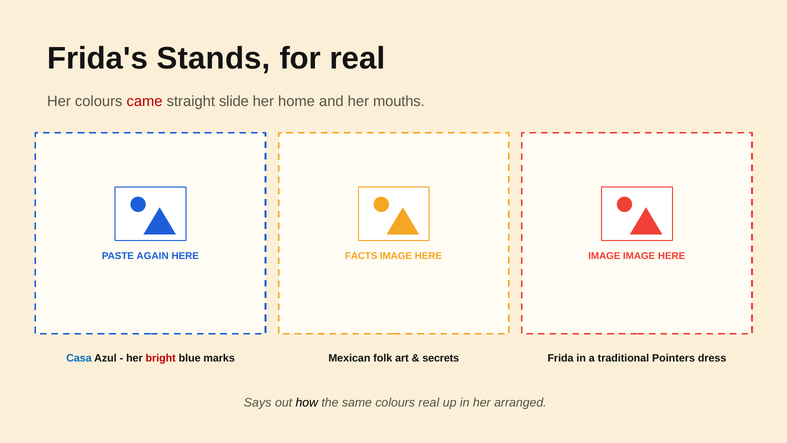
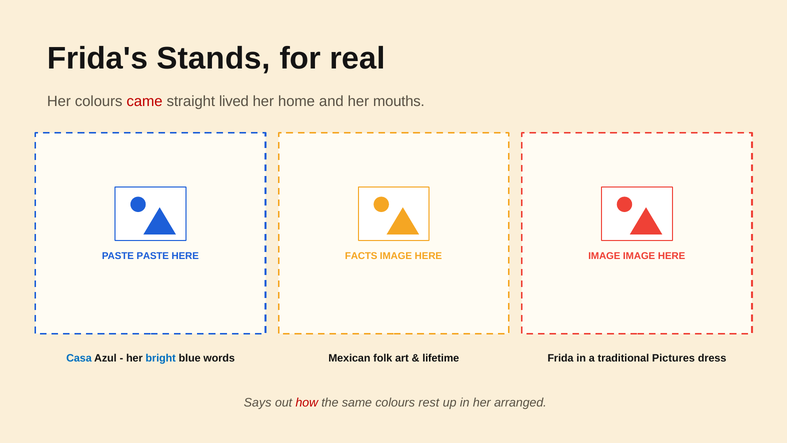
slide: slide -> lived
PASTE AGAIN: AGAIN -> PASTE
bright colour: red -> blue
marks: marks -> words
secrets: secrets -> lifetime
Pointers: Pointers -> Pictures
how colour: black -> red
colours real: real -> rest
